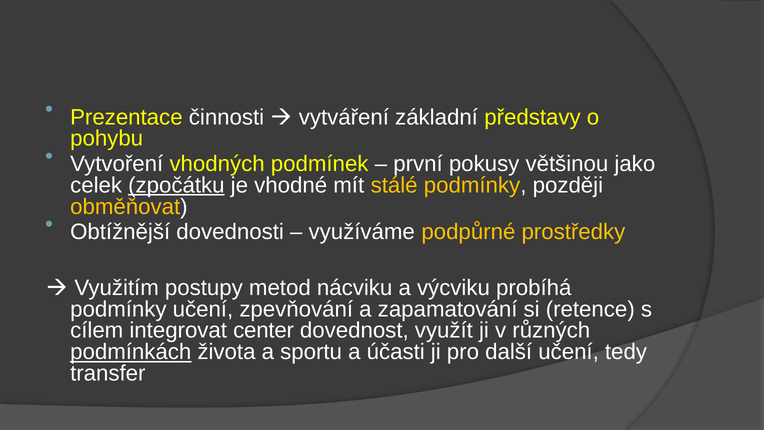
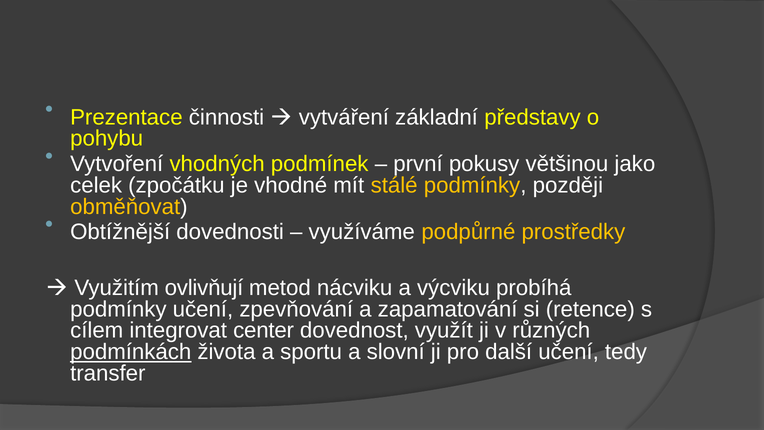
zpočátku underline: present -> none
postupy: postupy -> ovlivňují
účasti: účasti -> slovní
